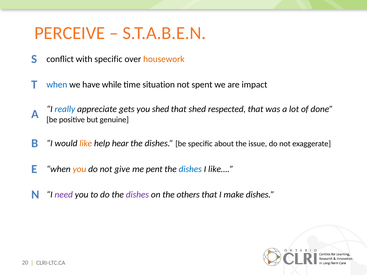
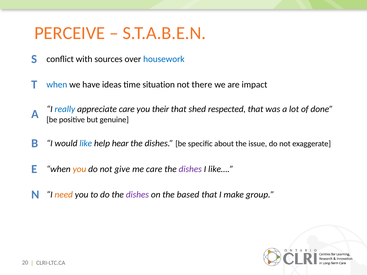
with specific: specific -> sources
housework colour: orange -> blue
while: while -> ideas
spent: spent -> there
appreciate gets: gets -> care
you shed: shed -> their
like colour: orange -> blue
me pent: pent -> care
dishes at (190, 169) colour: blue -> purple
need colour: purple -> orange
others: others -> based
make dishes: dishes -> group
